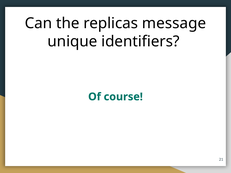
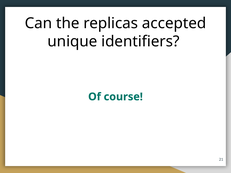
message: message -> accepted
